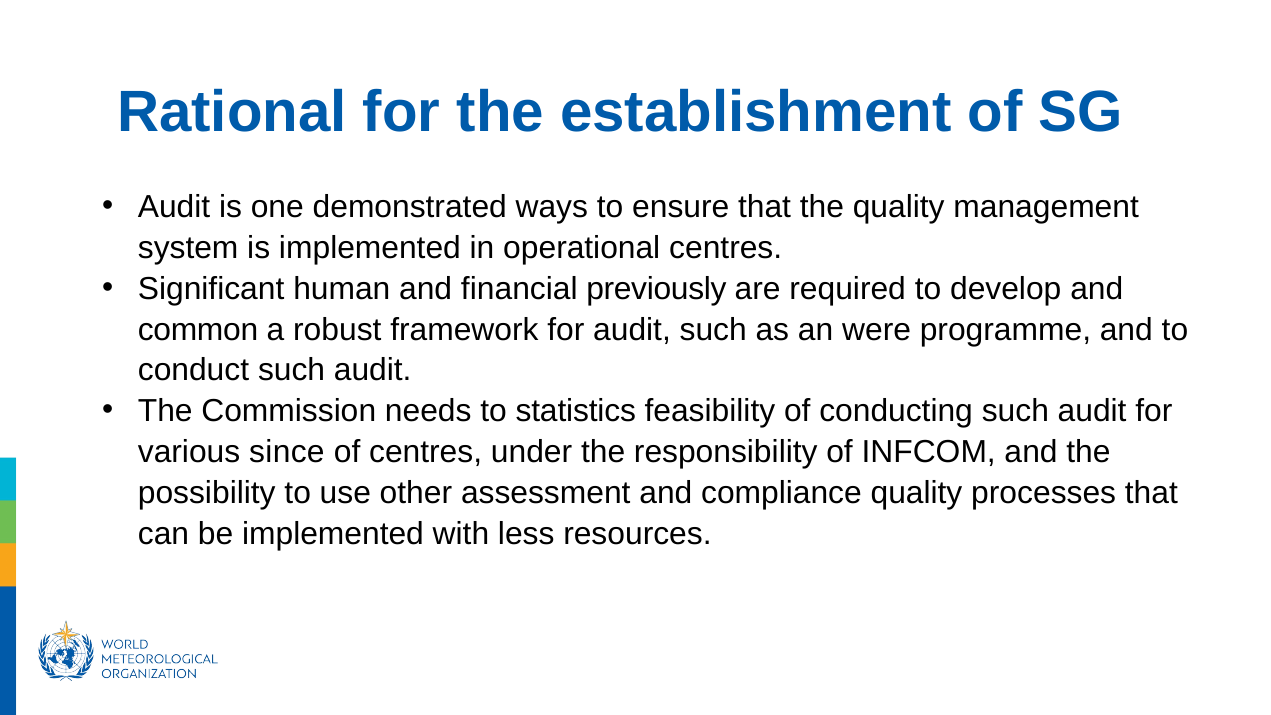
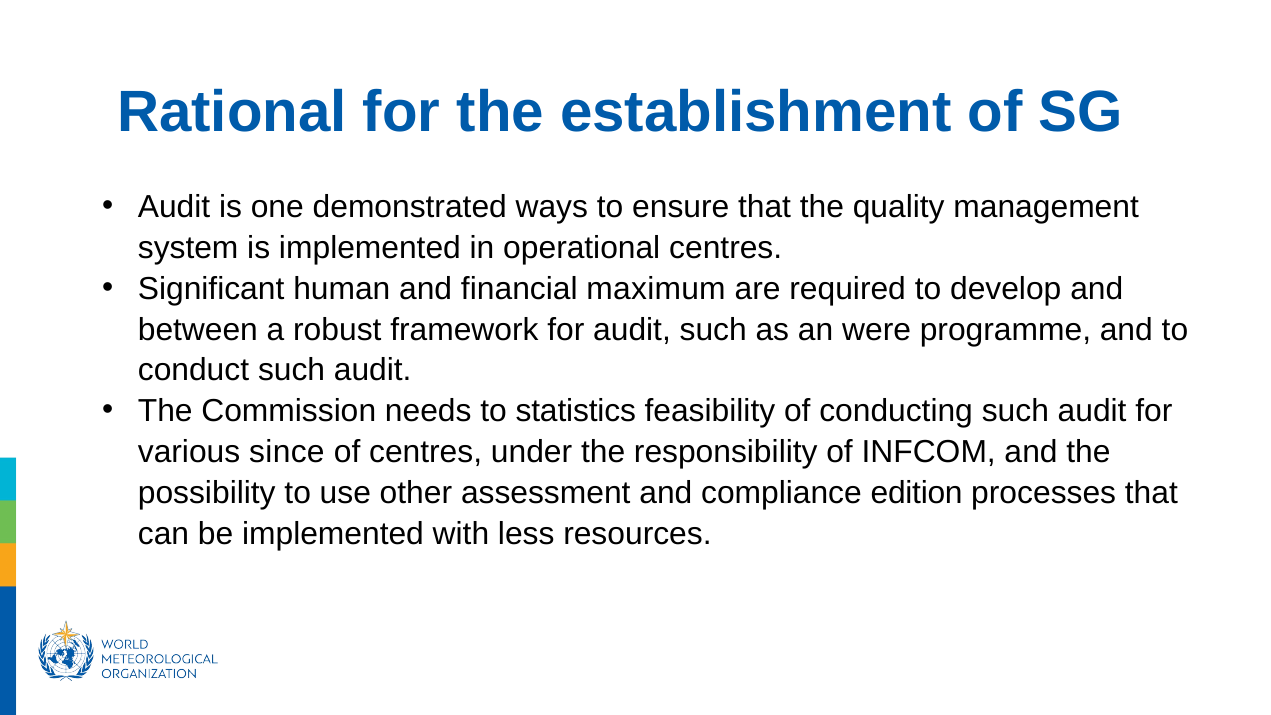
previously: previously -> maximum
common: common -> between
compliance quality: quality -> edition
